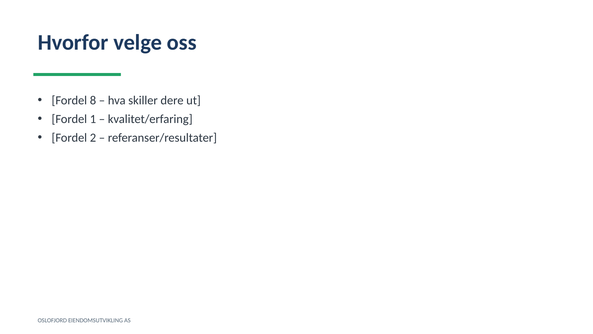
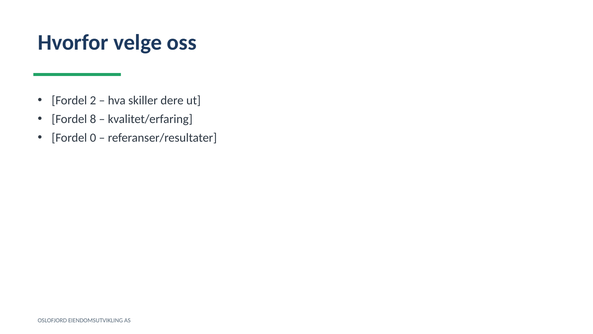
8: 8 -> 2
1: 1 -> 8
2: 2 -> 0
